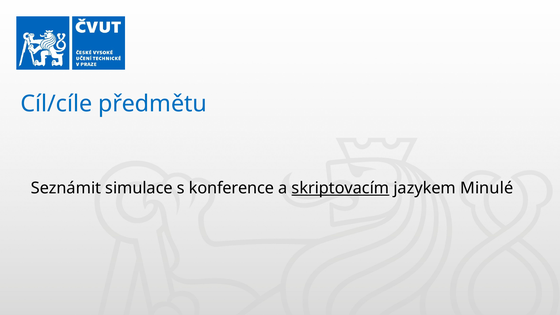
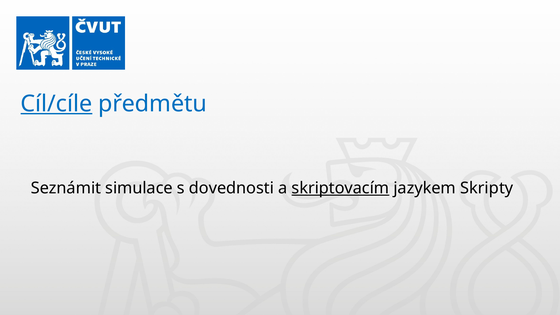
Cíl/cíle underline: none -> present
konference: konference -> dovednosti
Minulé: Minulé -> Skripty
